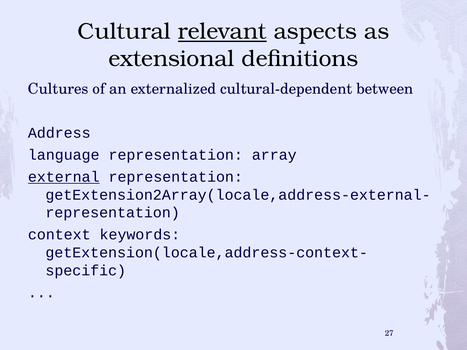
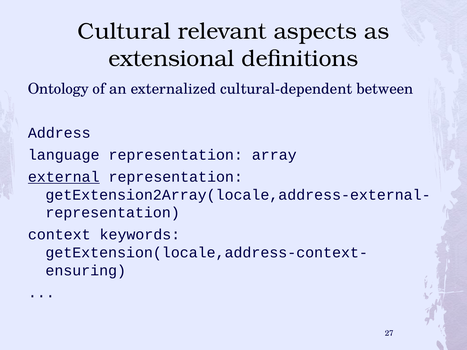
relevant underline: present -> none
Cultures: Cultures -> Ontology
specific: specific -> ensuring
